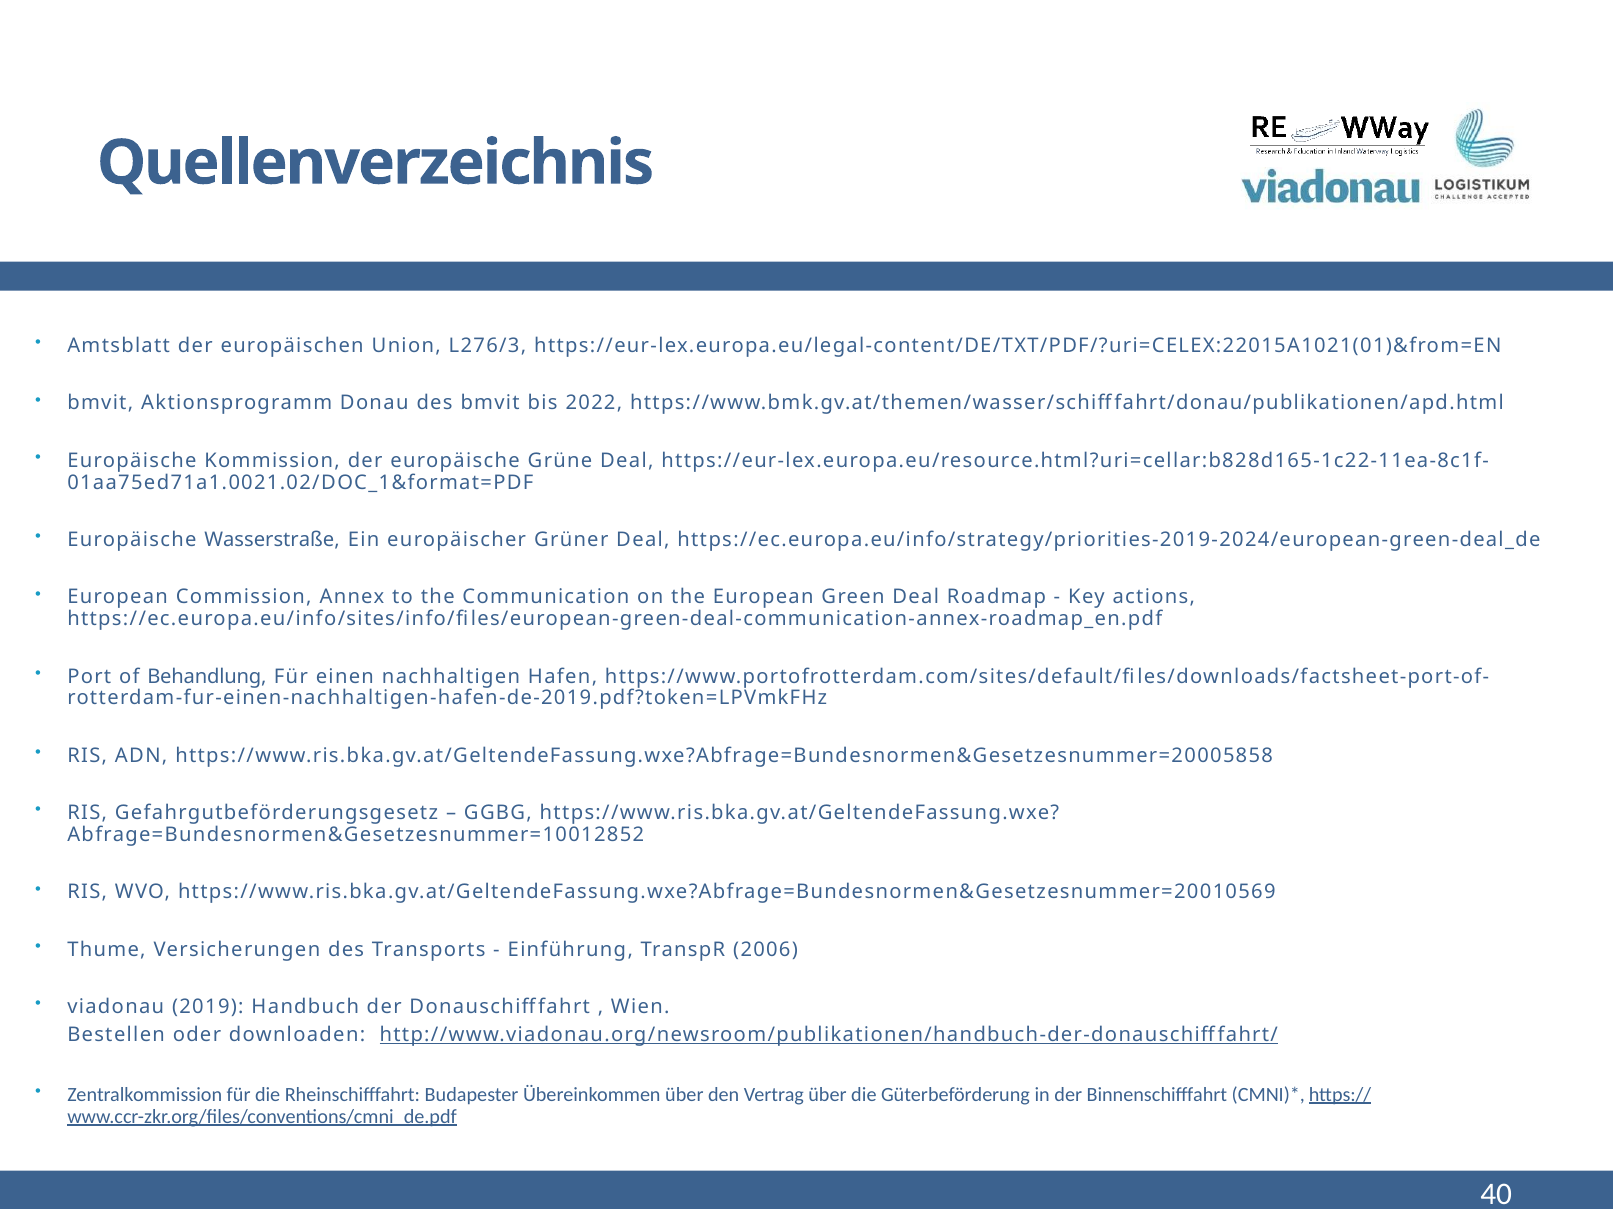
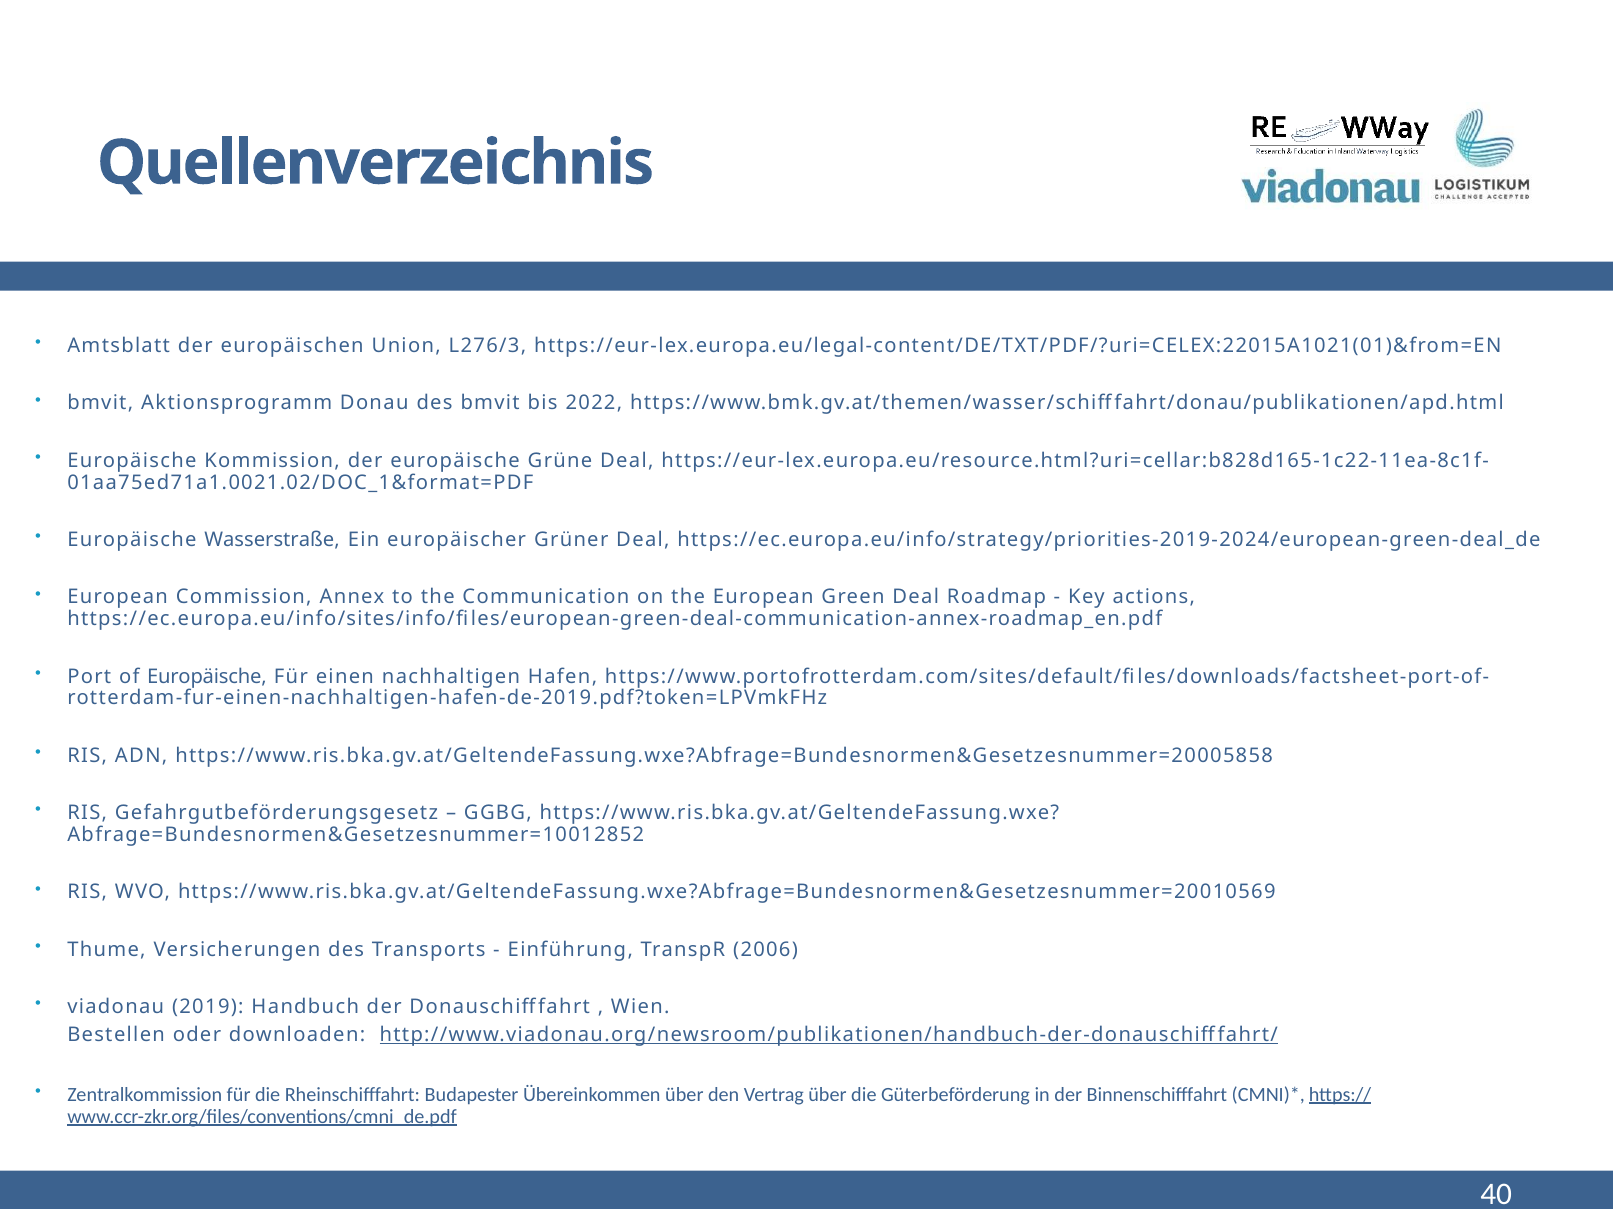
of Behandlung: Behandlung -> Europäische
